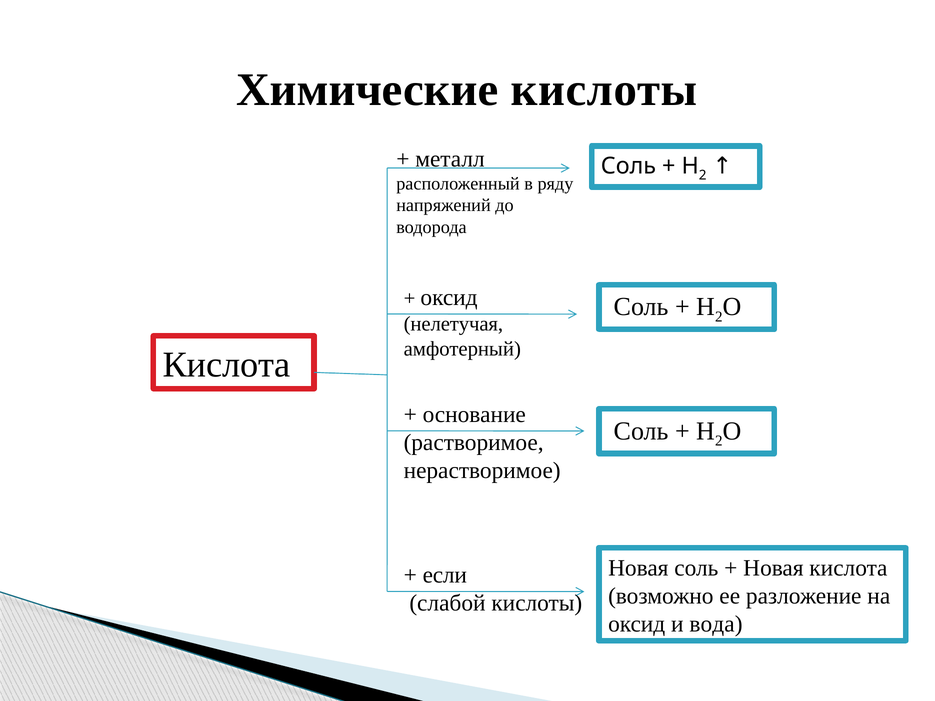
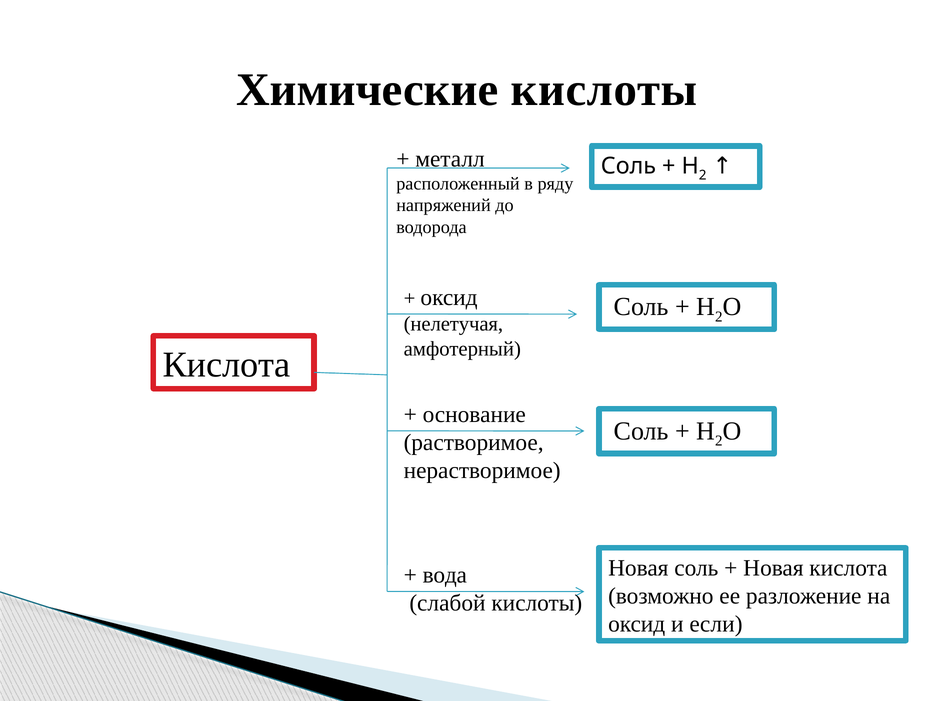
если: если -> вода
вода: вода -> если
